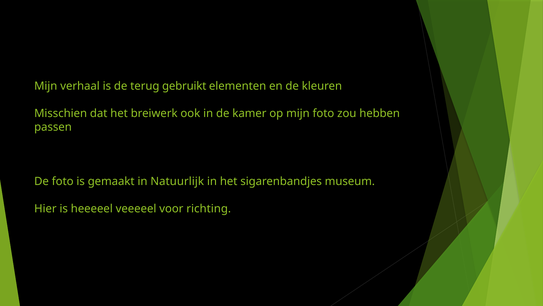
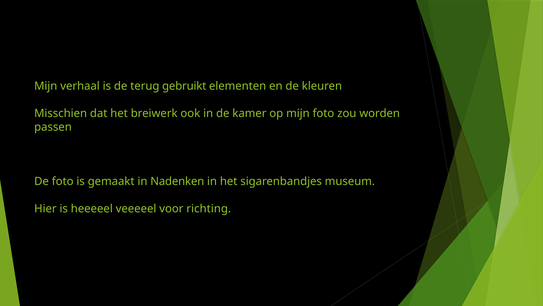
hebben: hebben -> worden
Natuurlijk: Natuurlijk -> Nadenken
